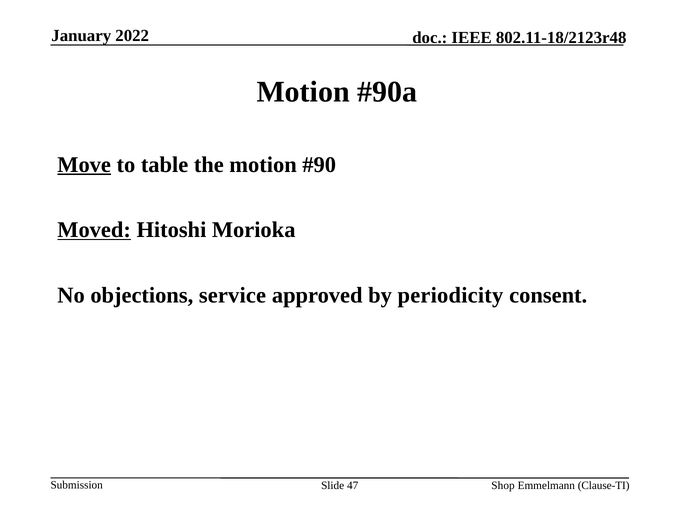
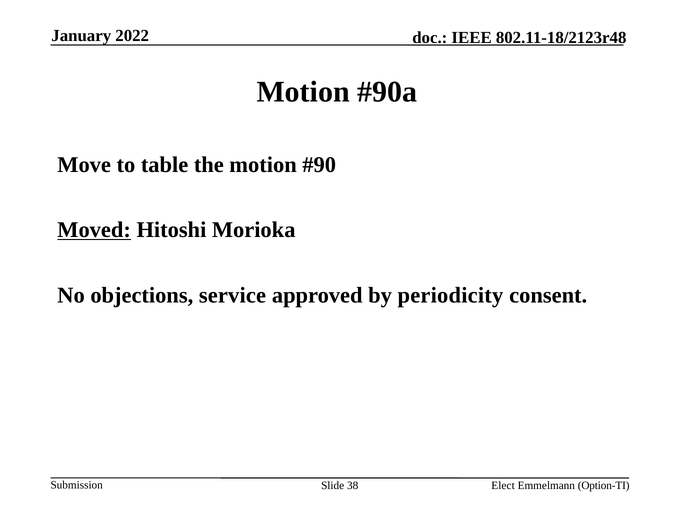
Move underline: present -> none
47: 47 -> 38
Shop: Shop -> Elect
Clause-TI: Clause-TI -> Option-TI
